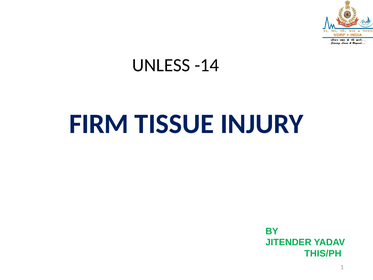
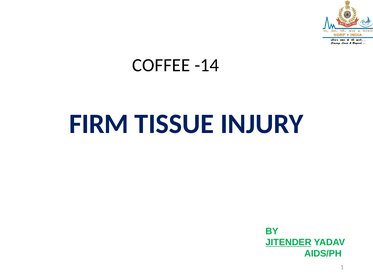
UNLESS: UNLESS -> COFFEE
JITENDER underline: none -> present
THIS/PH: THIS/PH -> AIDS/PH
